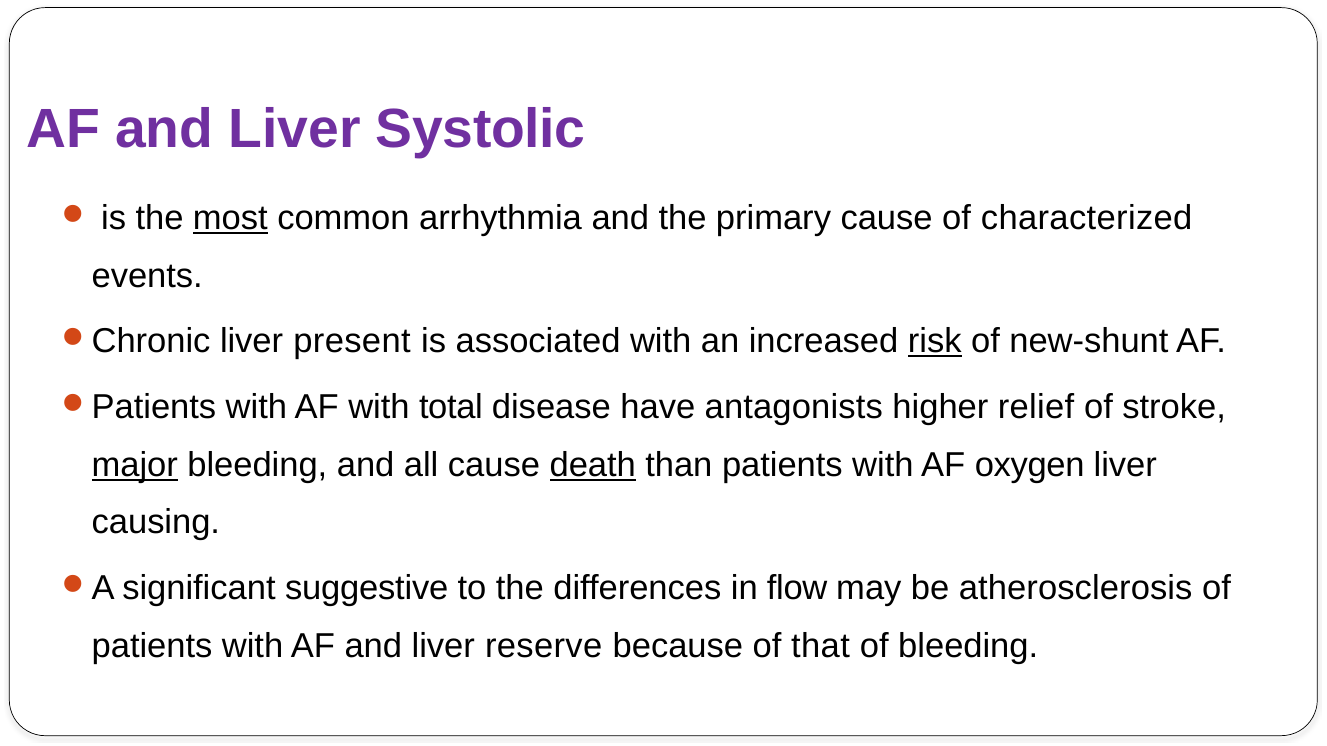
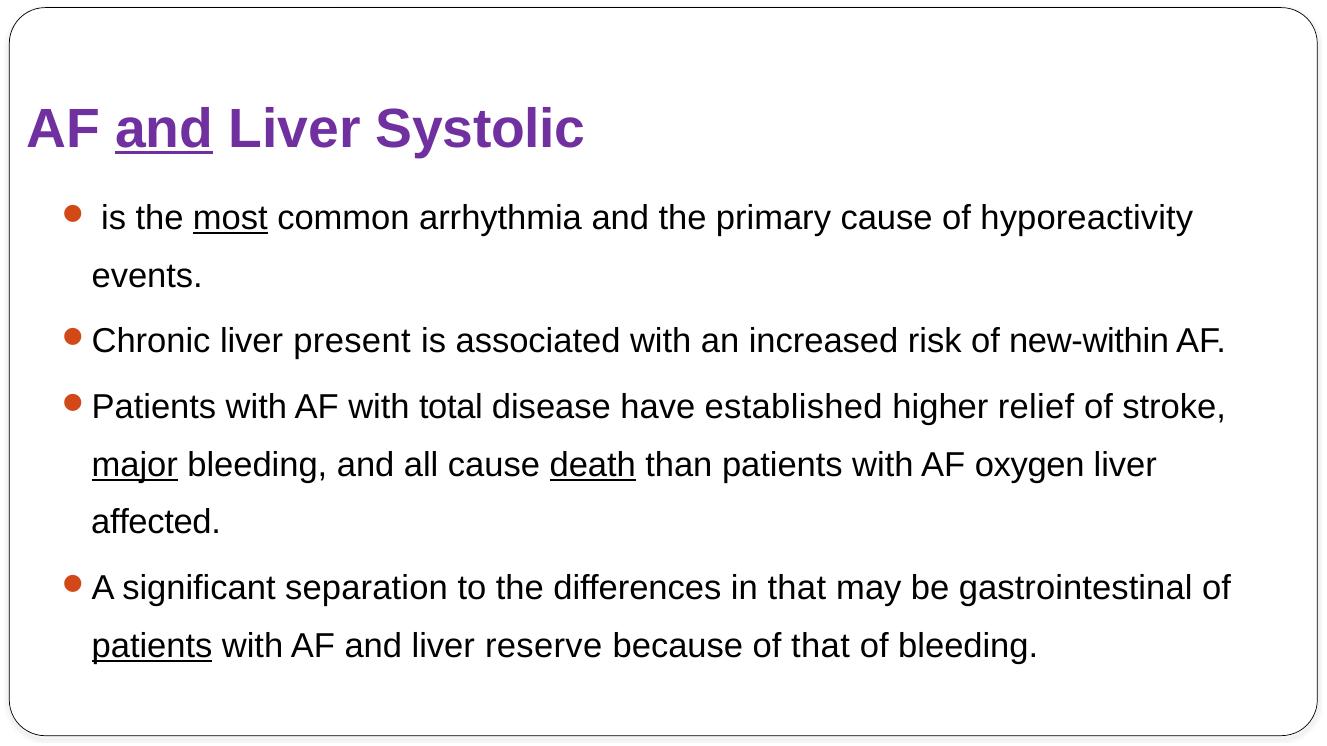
and at (164, 129) underline: none -> present
characterized: characterized -> hyporeactivity
risk underline: present -> none
new-shunt: new-shunt -> new-within
antagonists: antagonists -> established
causing: causing -> affected
suggestive: suggestive -> separation
in flow: flow -> that
atherosclerosis: atherosclerosis -> gastrointestinal
patients at (152, 646) underline: none -> present
